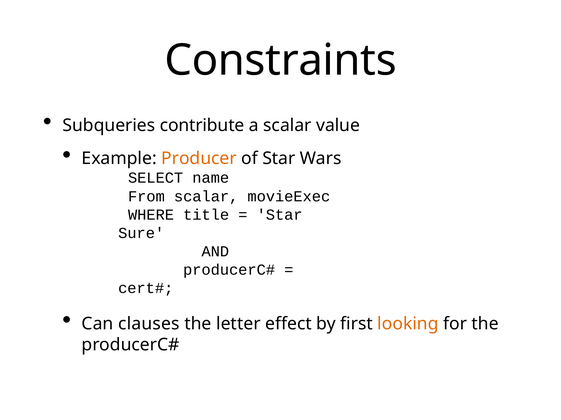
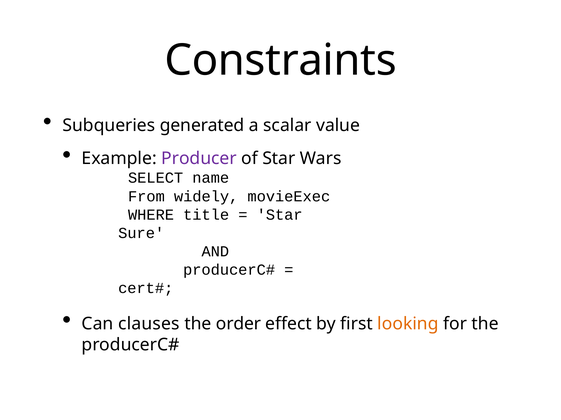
contribute: contribute -> generated
Producer colour: orange -> purple
From scalar: scalar -> widely
letter: letter -> order
